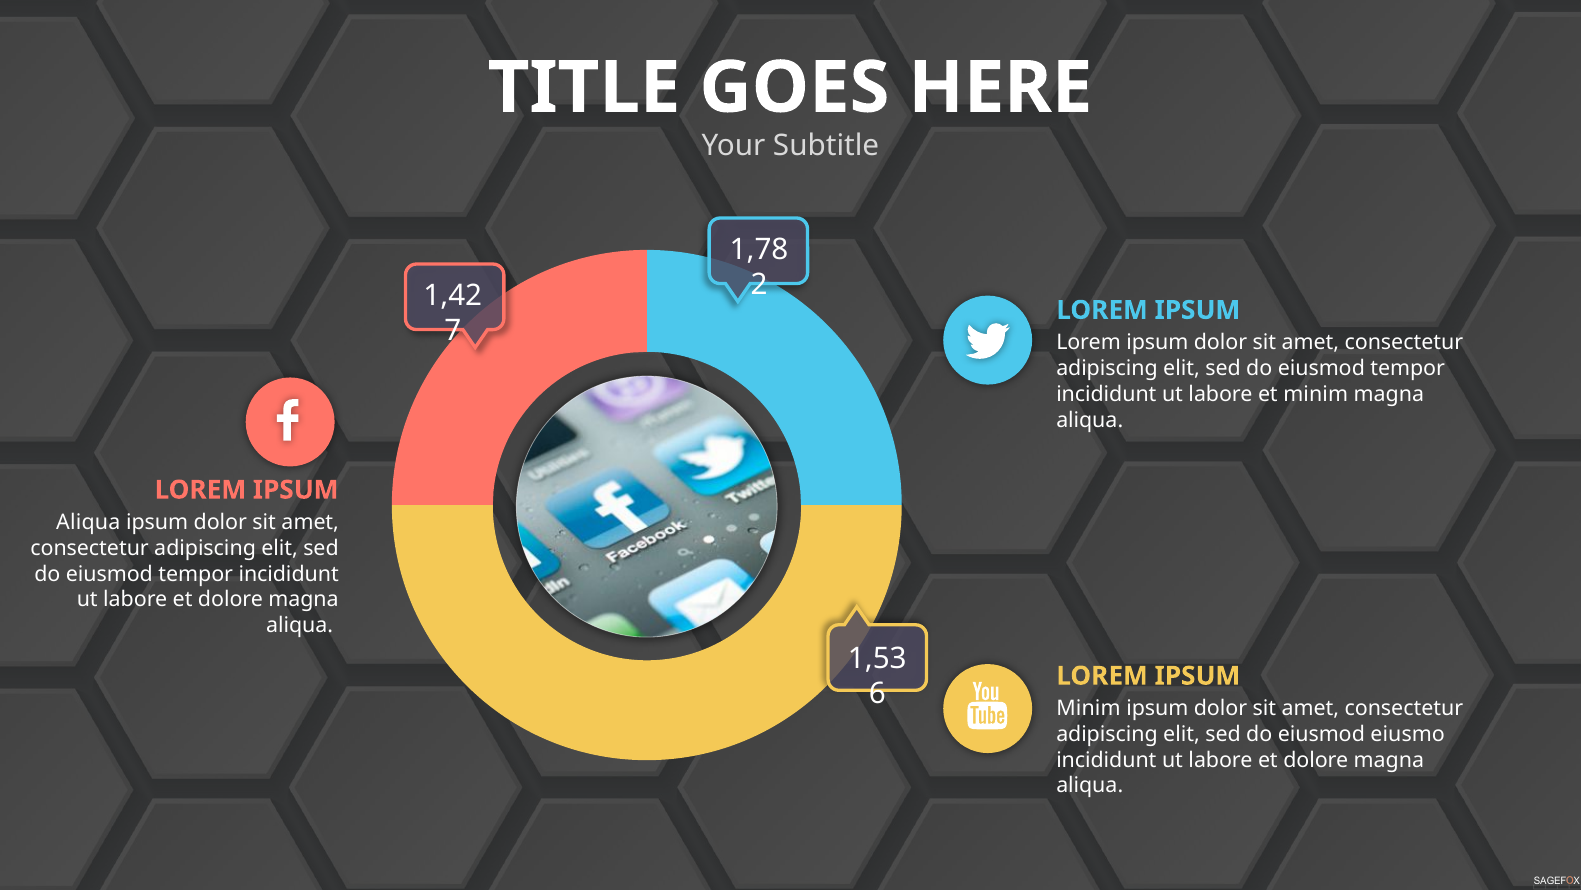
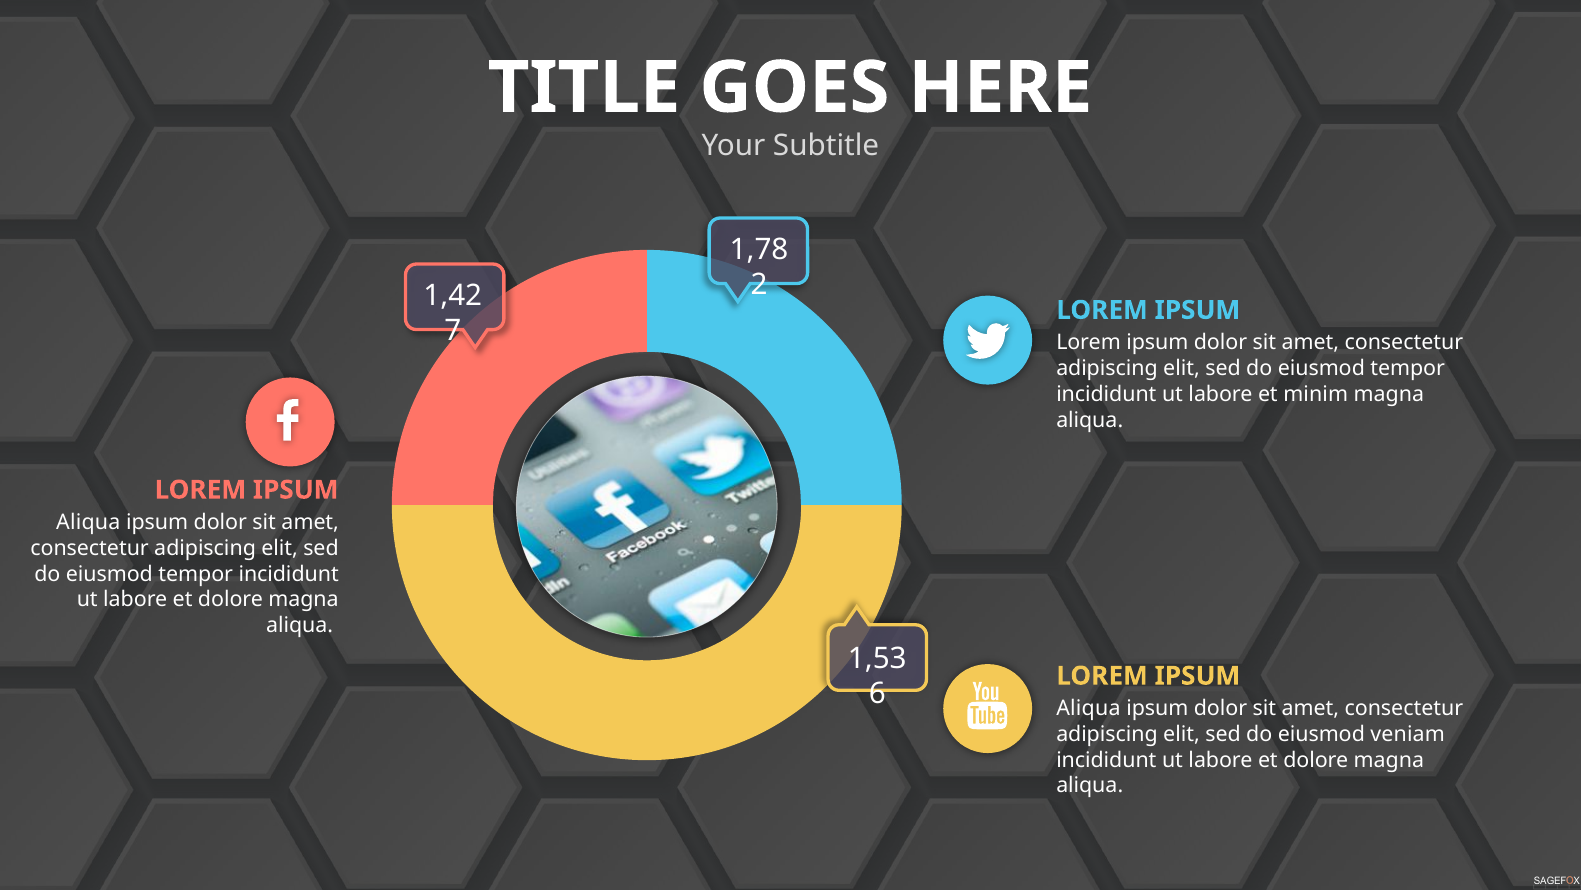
Minim at (1088, 708): Minim -> Aliqua
eiusmo: eiusmo -> veniam
